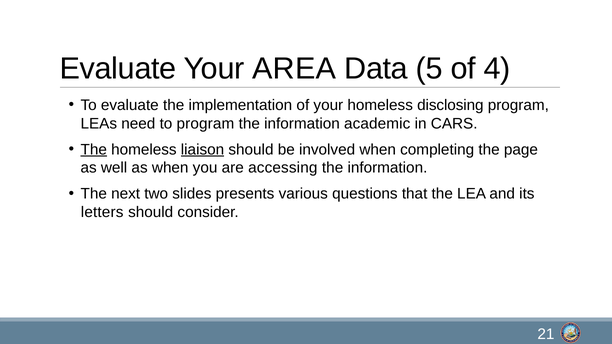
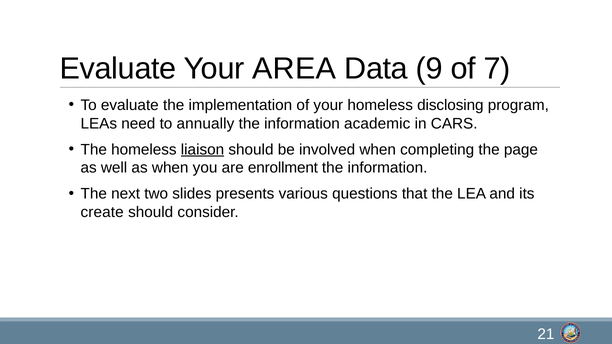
5: 5 -> 9
4: 4 -> 7
to program: program -> annually
The at (94, 150) underline: present -> none
accessing: accessing -> enrollment
letters: letters -> create
